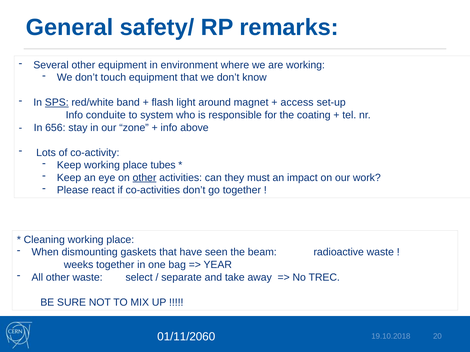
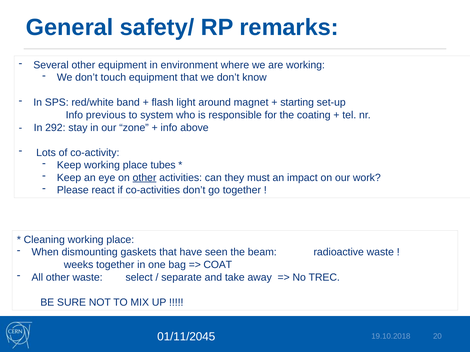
SPS underline: present -> none
access: access -> starting
conduite: conduite -> previous
656: 656 -> 292
YEAR: YEAR -> COAT
01/11/2060: 01/11/2060 -> 01/11/2045
